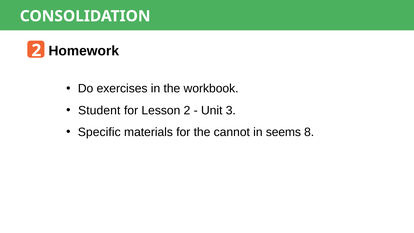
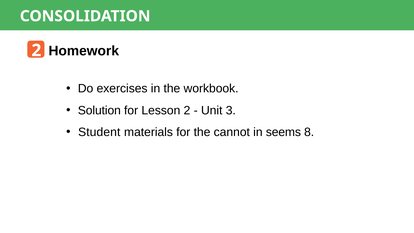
Student: Student -> Solution
Specific: Specific -> Student
